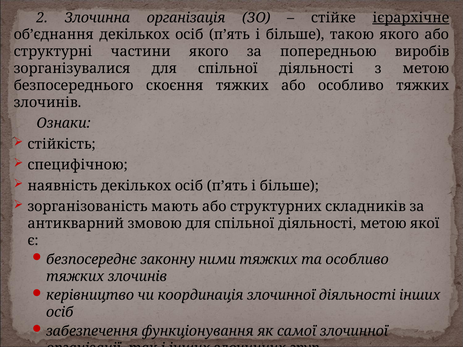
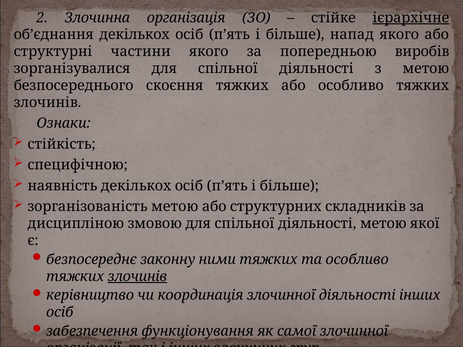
такою: такою -> напад
зорганізованість мають: мають -> метою
антикварний: антикварний -> дисципліною
злочинів at (137, 277) underline: none -> present
